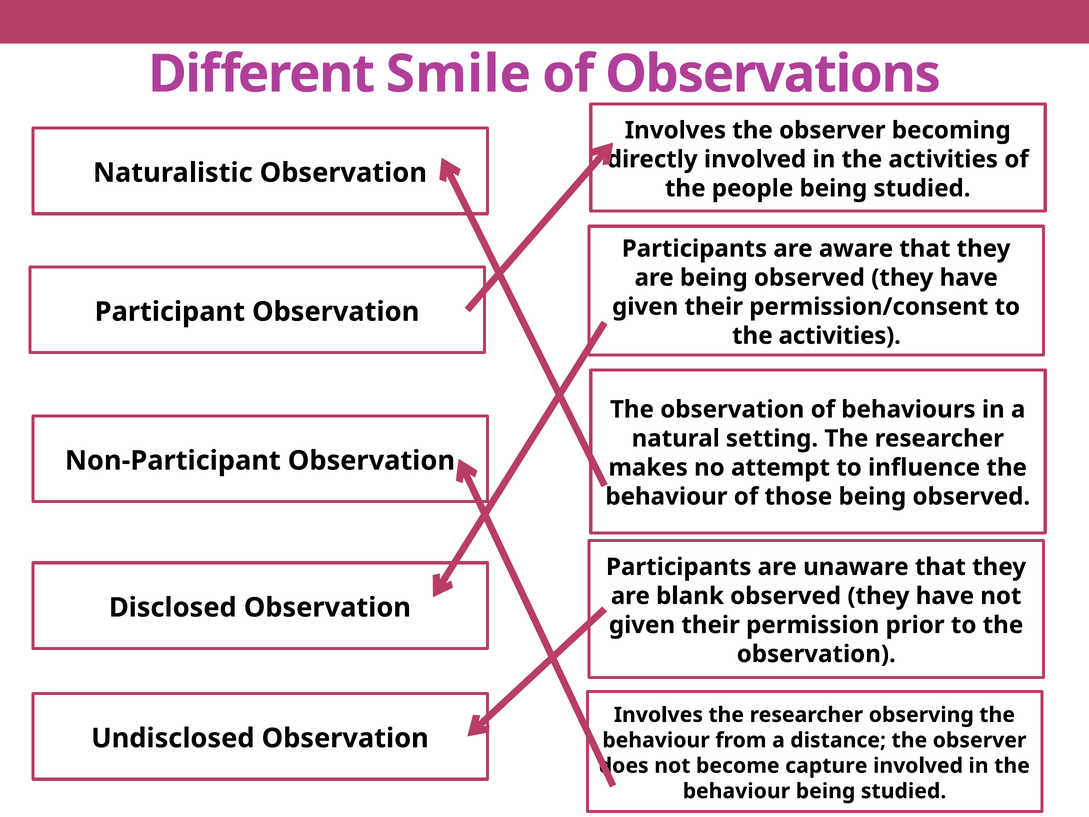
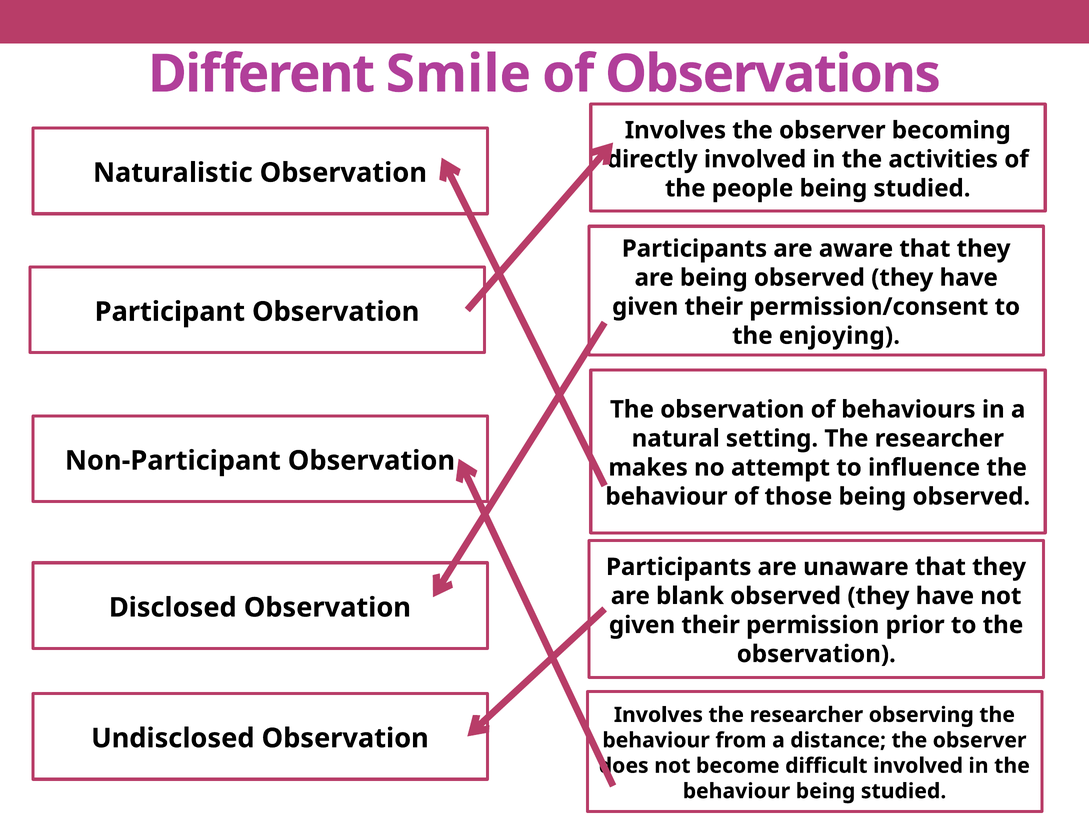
activities at (840, 336): activities -> enjoying
capture: capture -> difficult
